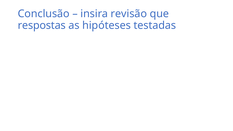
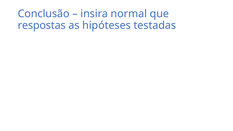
revisão: revisão -> normal
